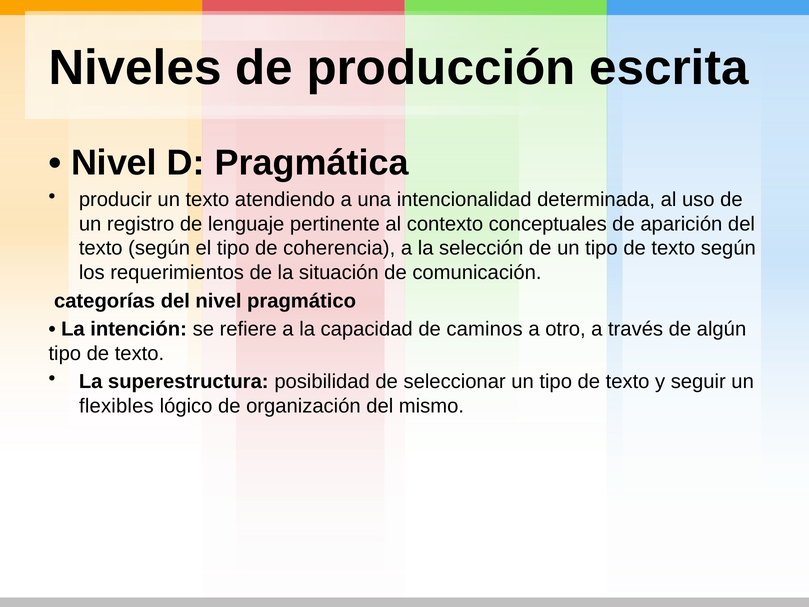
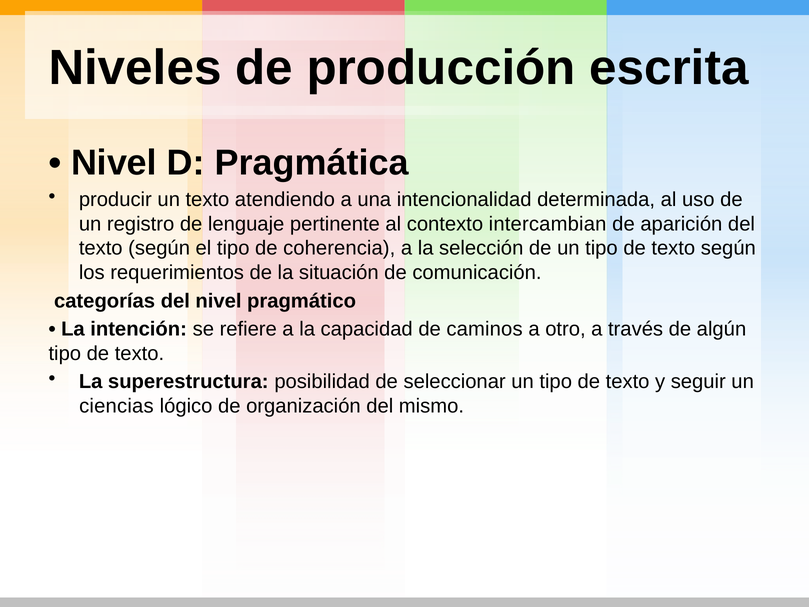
conceptuales: conceptuales -> intercambian
flexibles: flexibles -> ciencias
